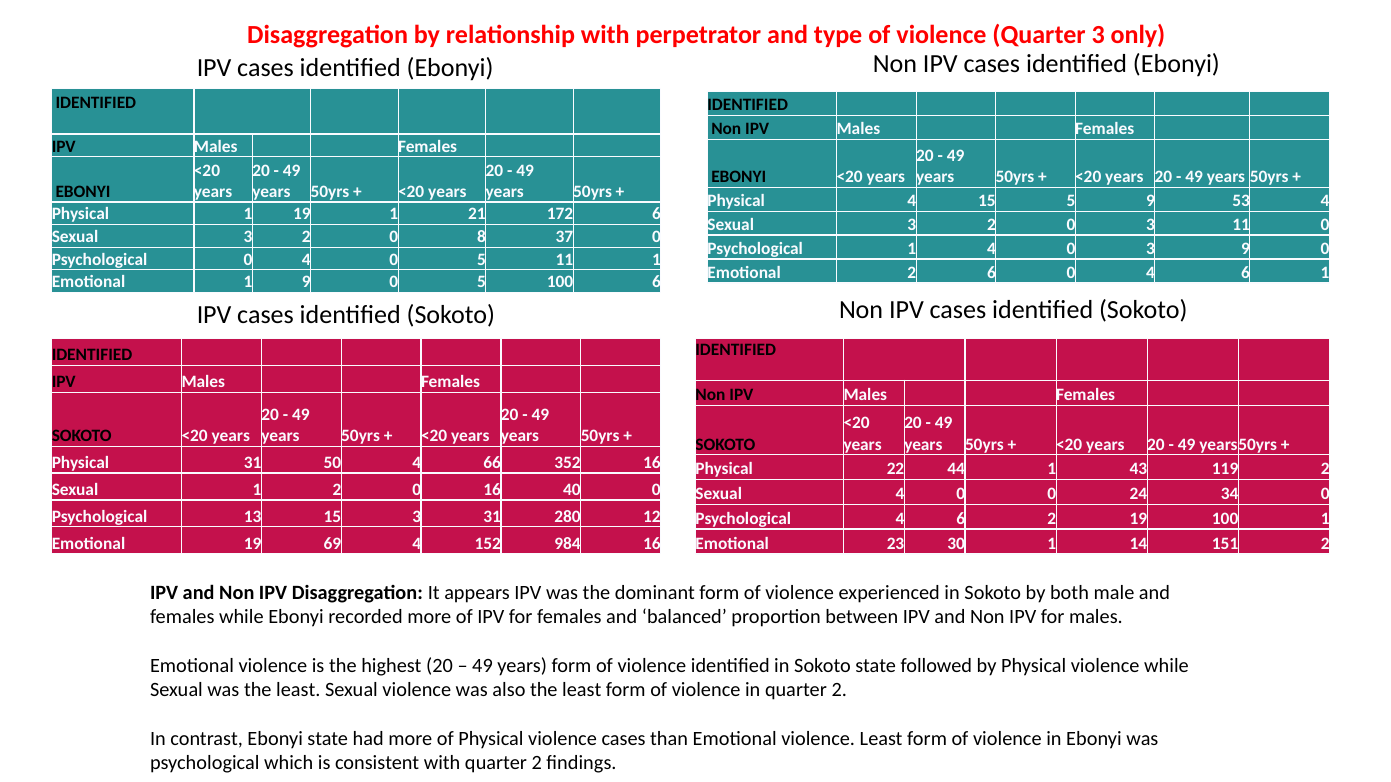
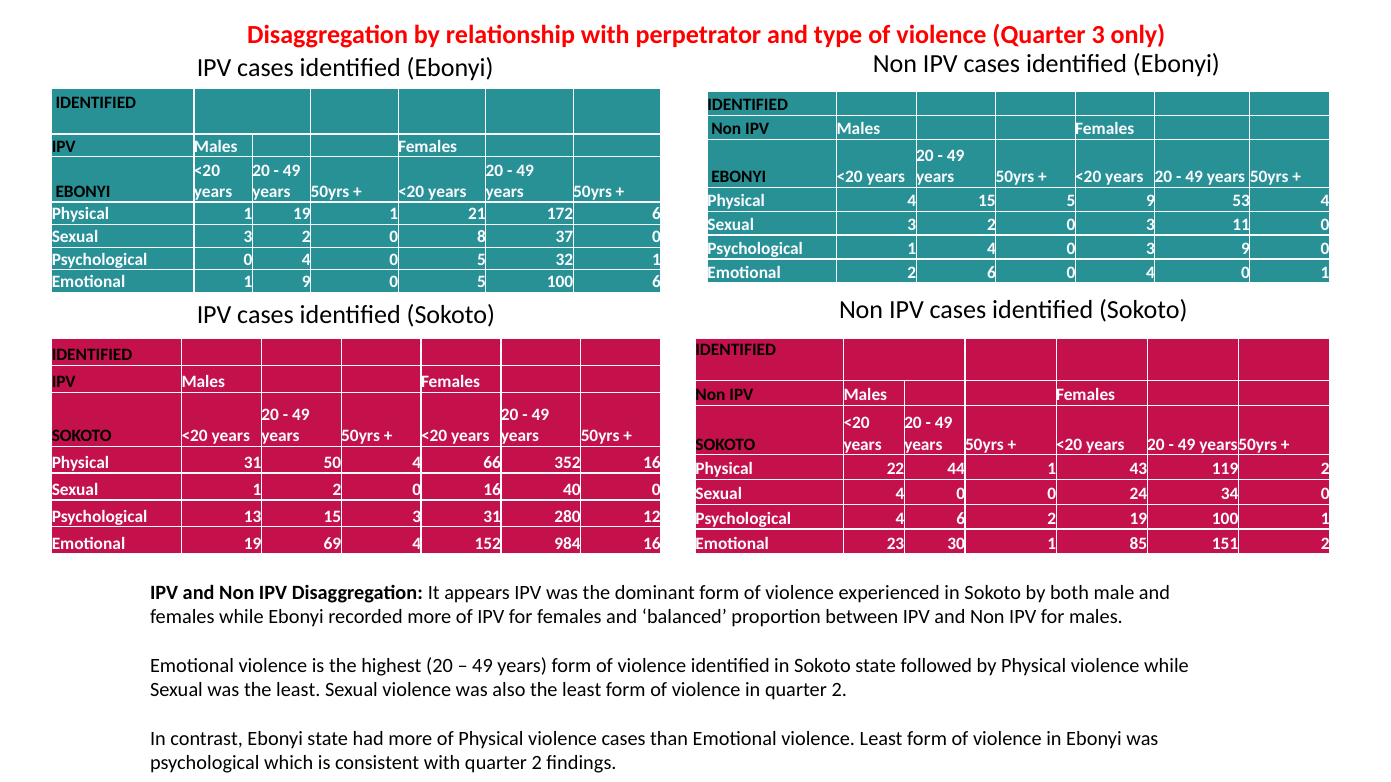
5 11: 11 -> 32
6 0 4 6: 6 -> 0
14: 14 -> 85
